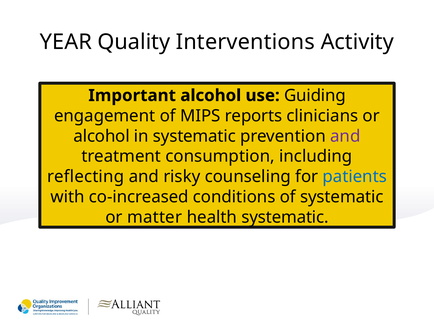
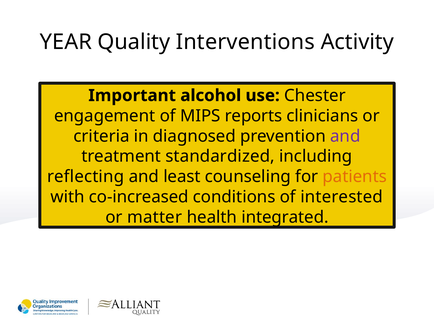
Guiding: Guiding -> Chester
alcohol at (102, 136): alcohol -> criteria
in systematic: systematic -> diagnosed
consumption: consumption -> standardized
risky: risky -> least
patients colour: blue -> orange
of systematic: systematic -> interested
health systematic: systematic -> integrated
